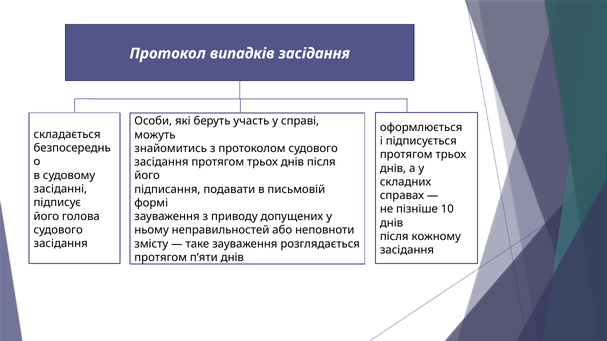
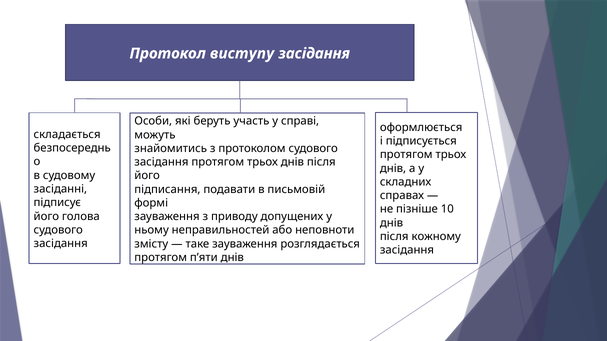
випадків: випадків -> виступу
